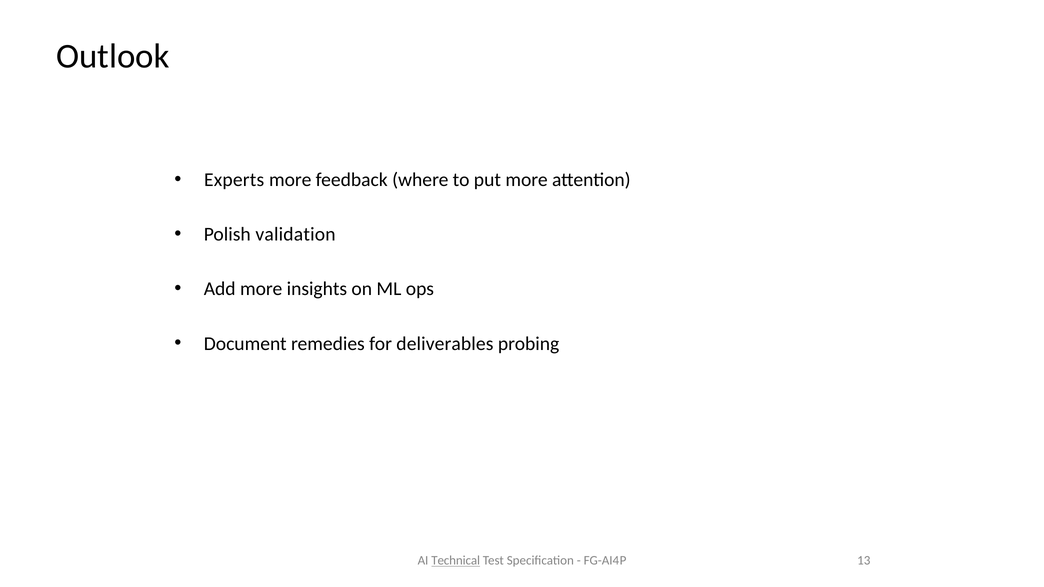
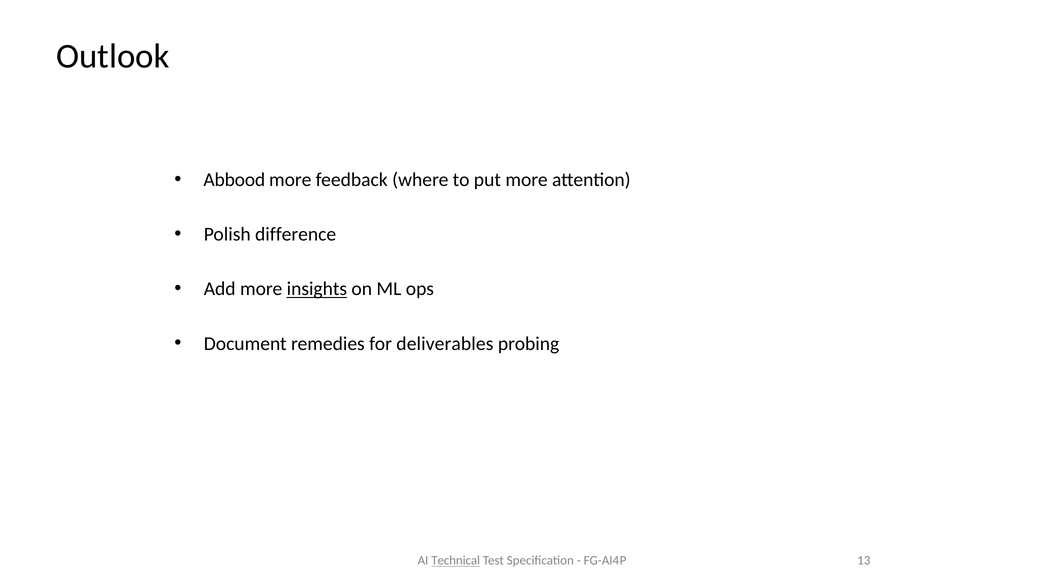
Experts: Experts -> Abbood
validation: validation -> difference
insights underline: none -> present
